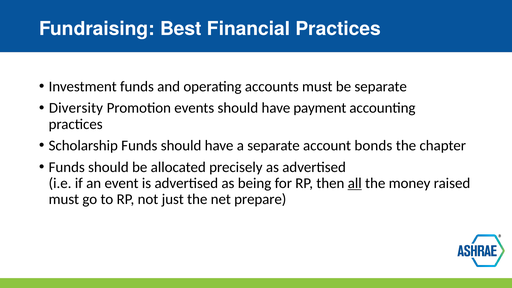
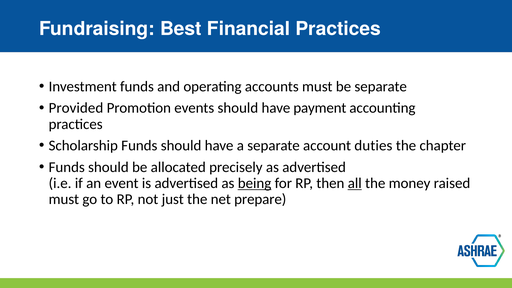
Diversity: Diversity -> Provided
bonds: bonds -> duties
being underline: none -> present
